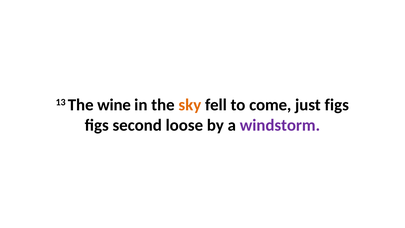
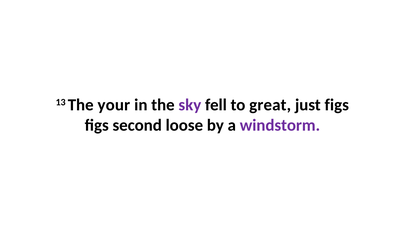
wine: wine -> your
sky colour: orange -> purple
come: come -> great
